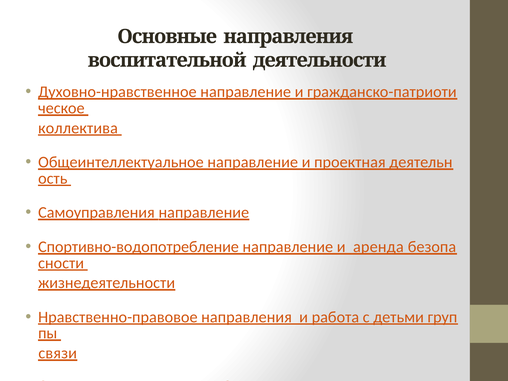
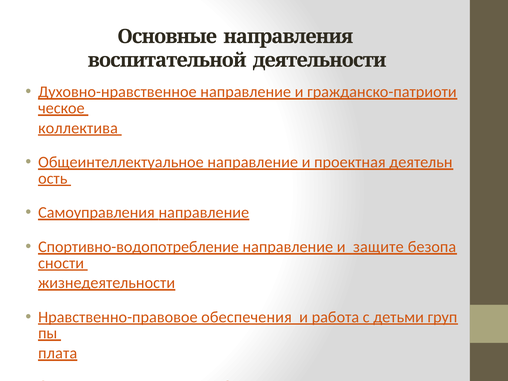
аренда: аренда -> защите
Нравственно-правовое направления: направления -> обеспечения
связи: связи -> плата
